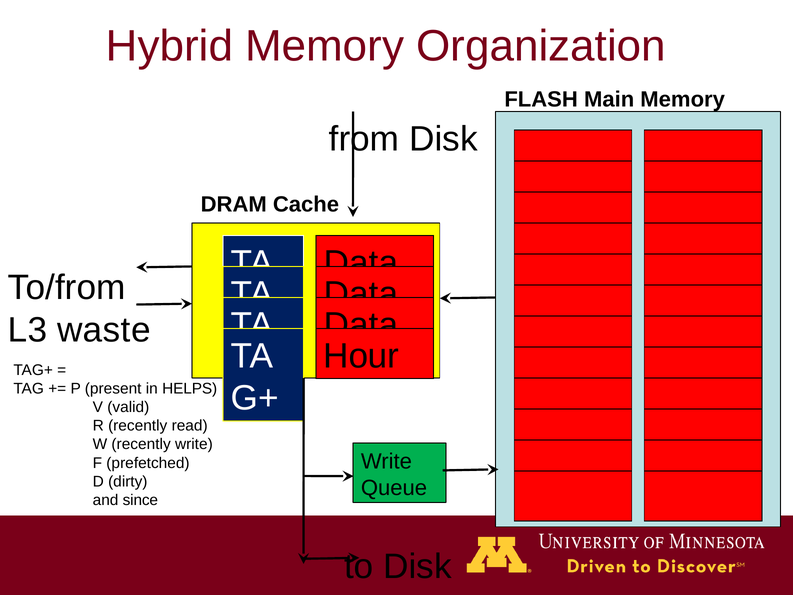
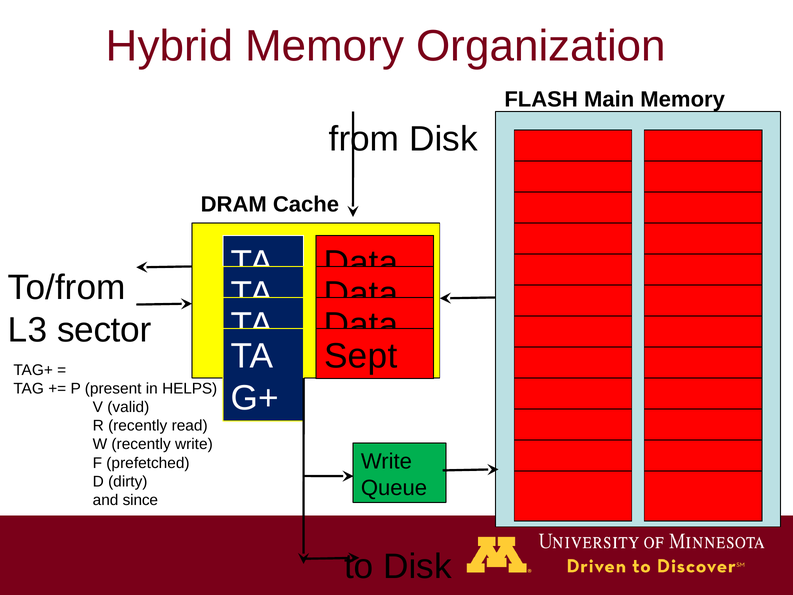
waste: waste -> sector
Hour: Hour -> Sept
